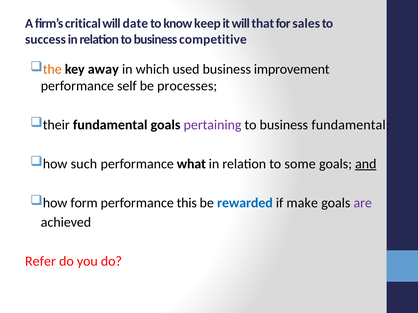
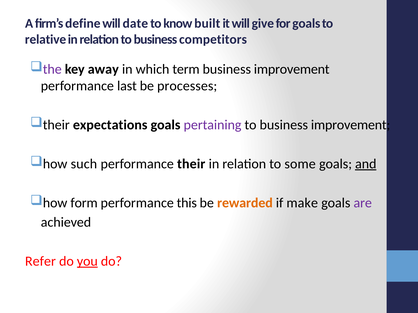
critical: critical -> define
keep: keep -> built
that: that -> give
for sales: sales -> goals
success: success -> relative
competitive: competitive -> competitors
the colour: orange -> purple
used: used -> term
self: self -> last
their fundamental: fundamental -> expectations
to business fundamental: fundamental -> improvement
performance what: what -> their
rewarded colour: blue -> orange
you underline: none -> present
